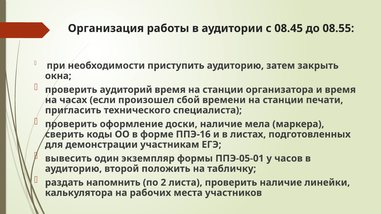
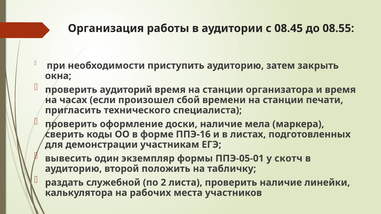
часов: часов -> скотч
напомнить: напомнить -> служебной
